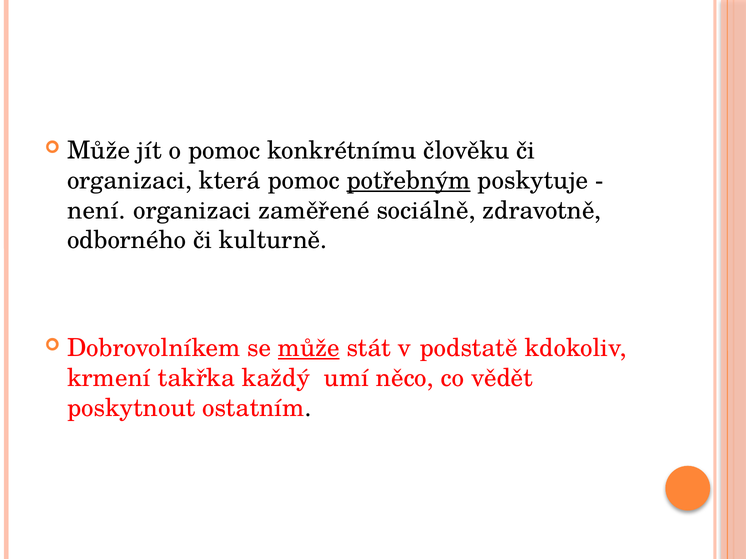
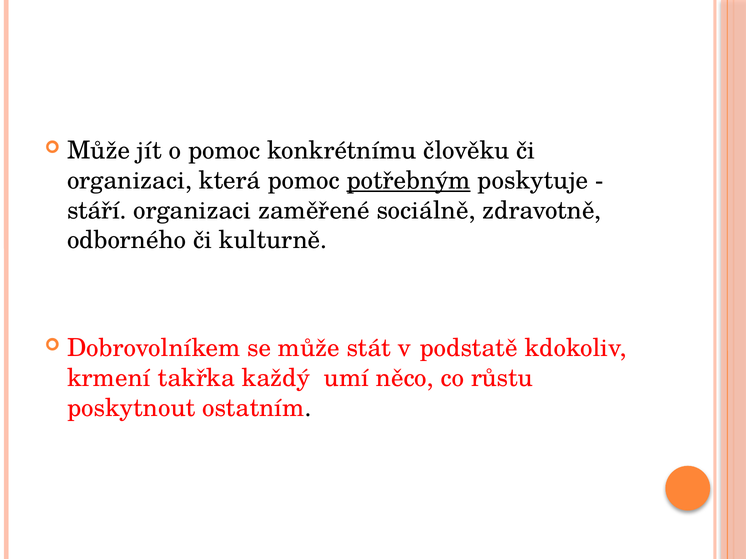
není: není -> stáří
může at (309, 349) underline: present -> none
vědět: vědět -> růstu
